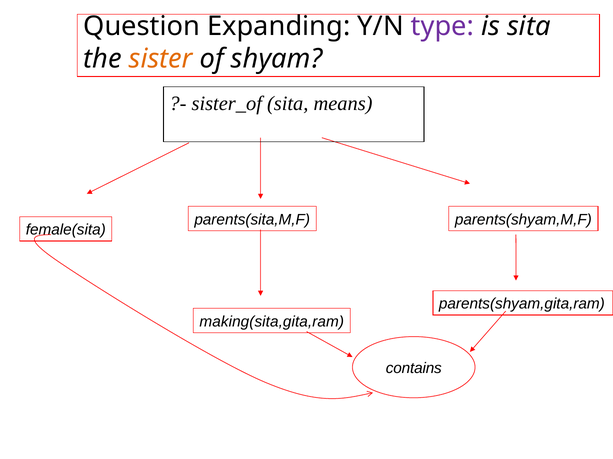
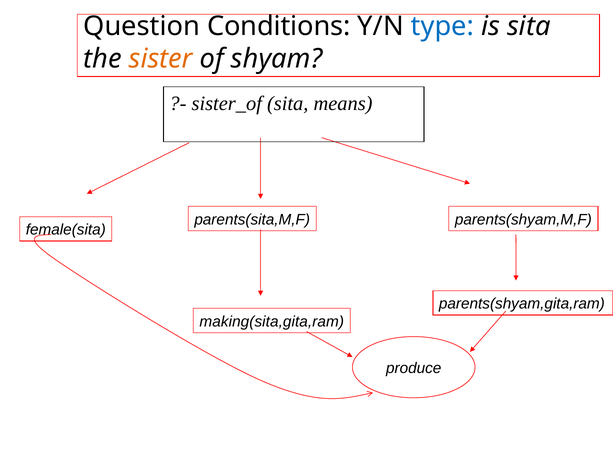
Expanding: Expanding -> Conditions
type colour: purple -> blue
contains: contains -> produce
